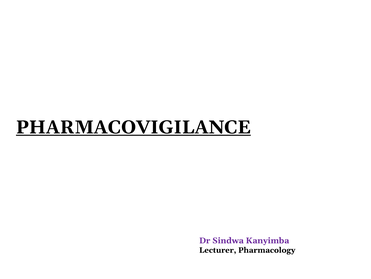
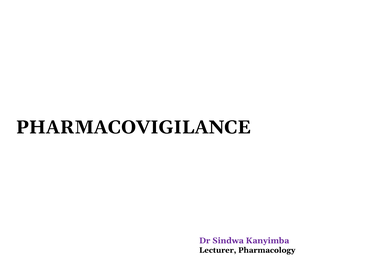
PHARMACOVIGILANCE underline: present -> none
